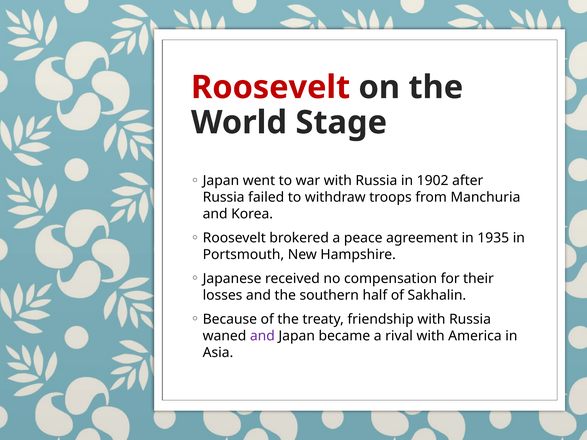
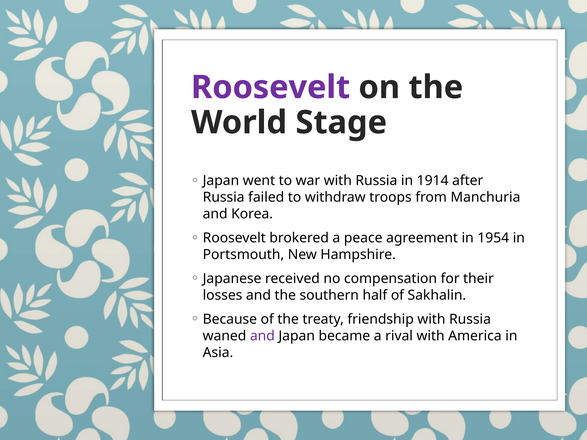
Roosevelt at (271, 87) colour: red -> purple
1902: 1902 -> 1914
1935: 1935 -> 1954
